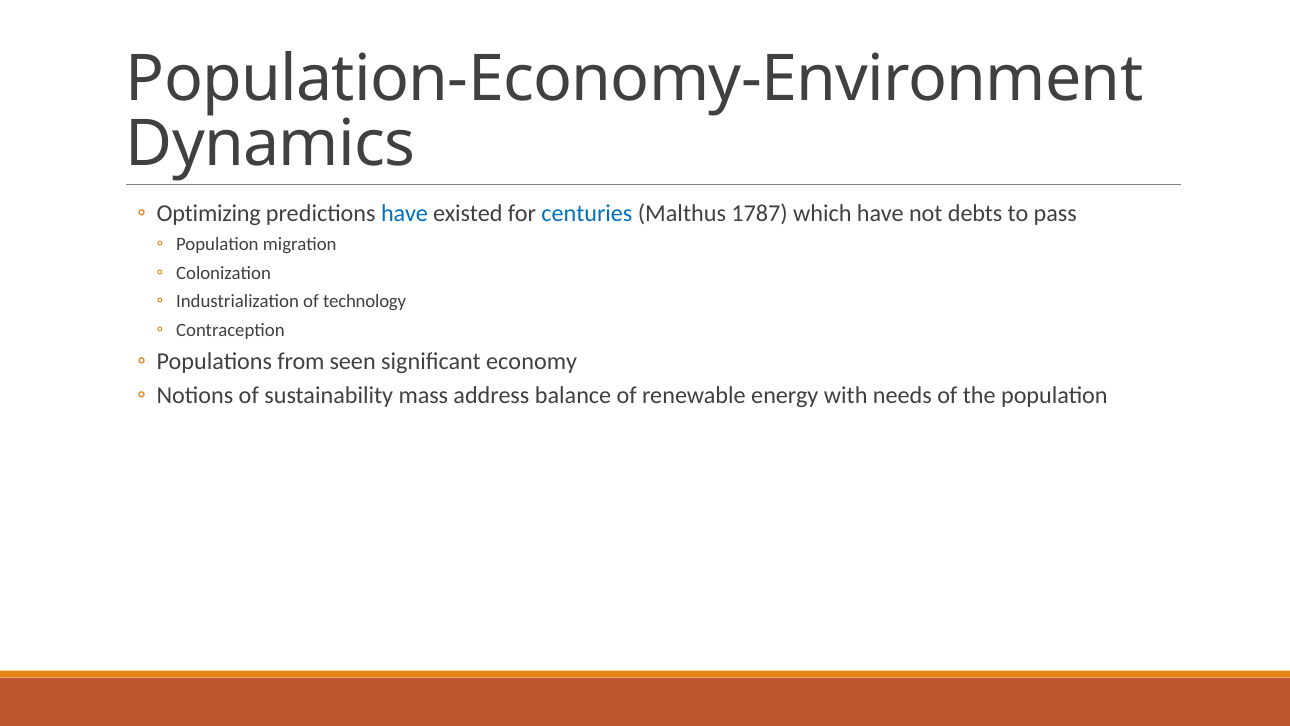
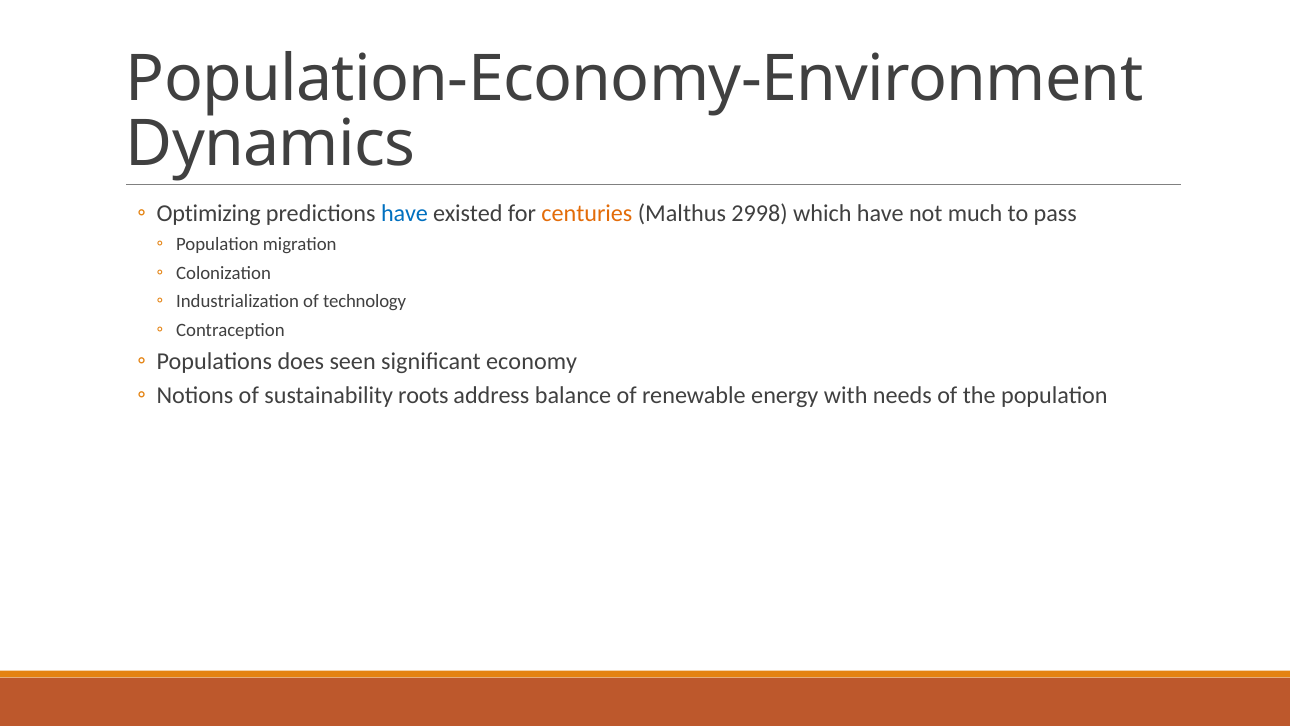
centuries colour: blue -> orange
1787: 1787 -> 2998
debts: debts -> much
from: from -> does
mass: mass -> roots
